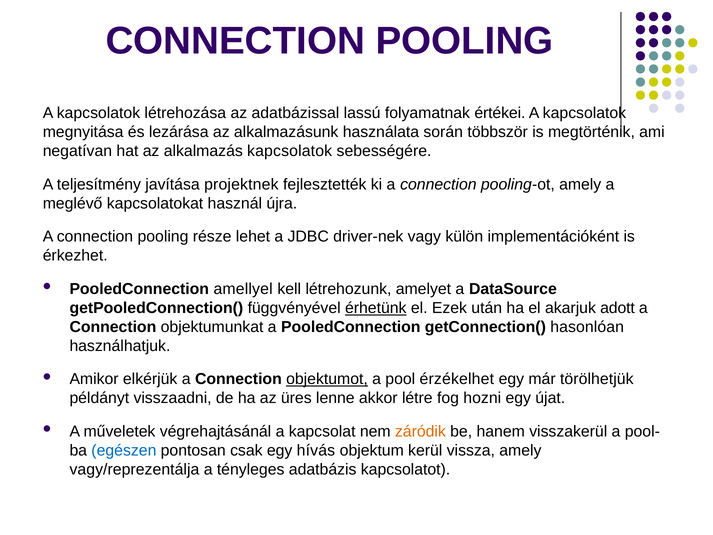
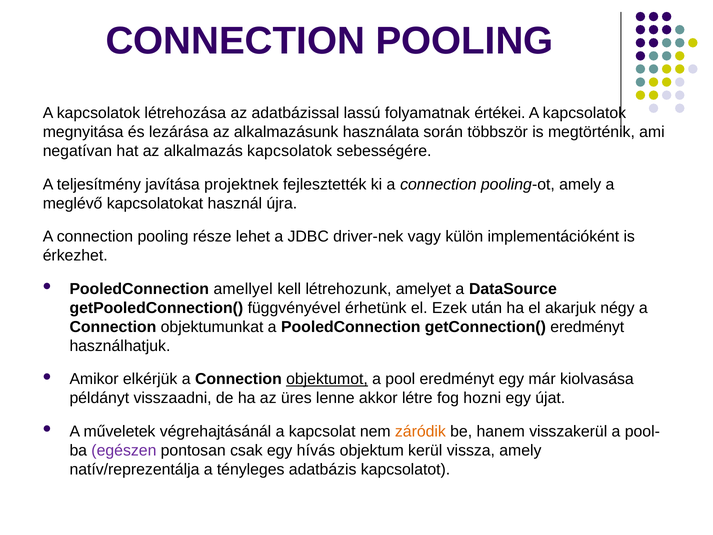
érhetünk underline: present -> none
adott: adott -> négy
getConnection( hasonlóan: hasonlóan -> eredményt
pool érzékelhet: érzékelhet -> eredményt
törölhetjük: törölhetjük -> kiolvasása
egészen colour: blue -> purple
vagy/reprezentálja: vagy/reprezentálja -> natív/reprezentálja
